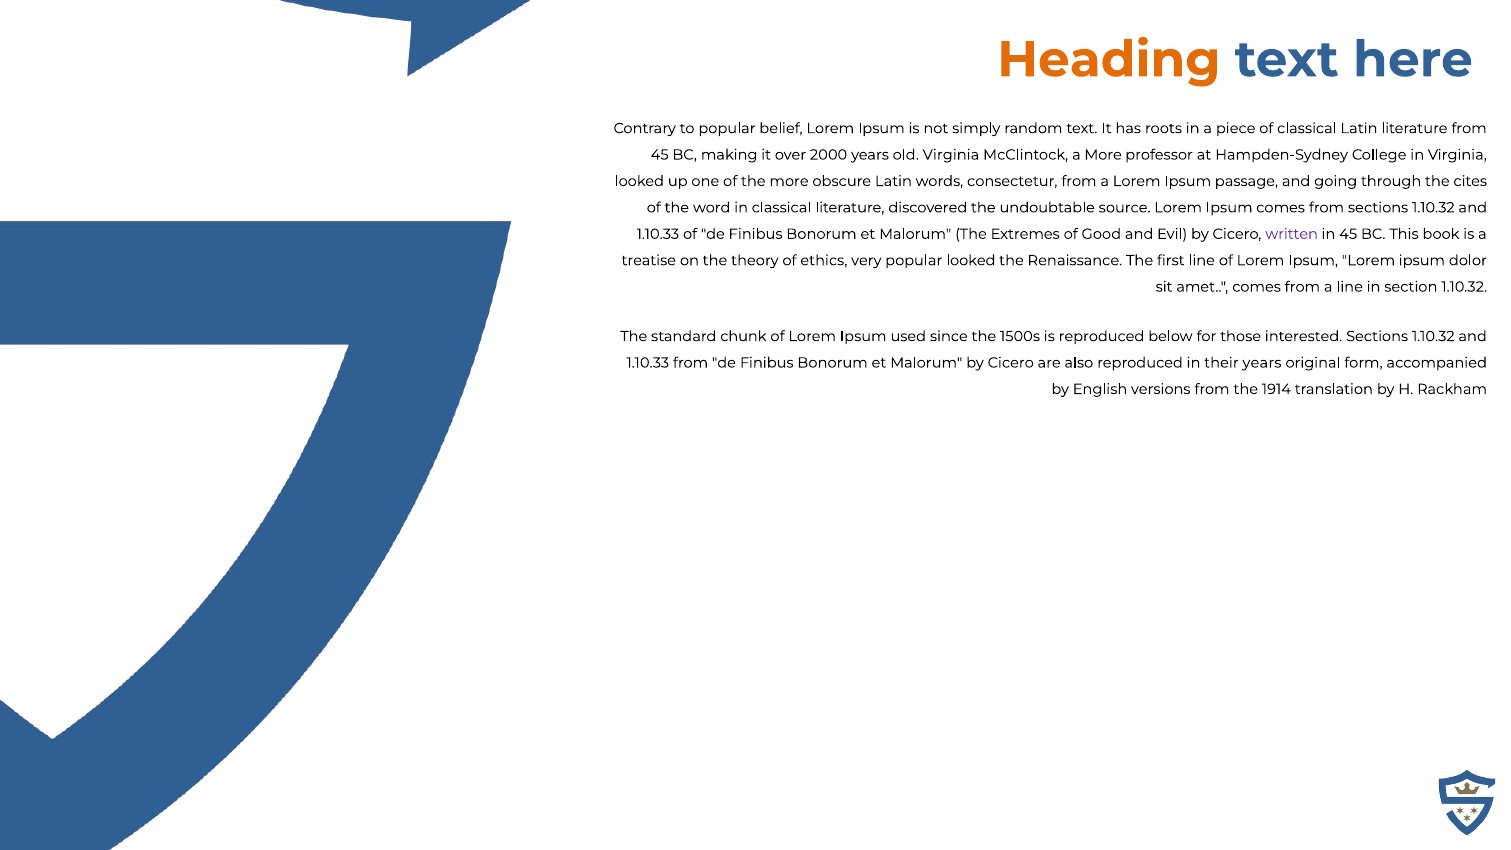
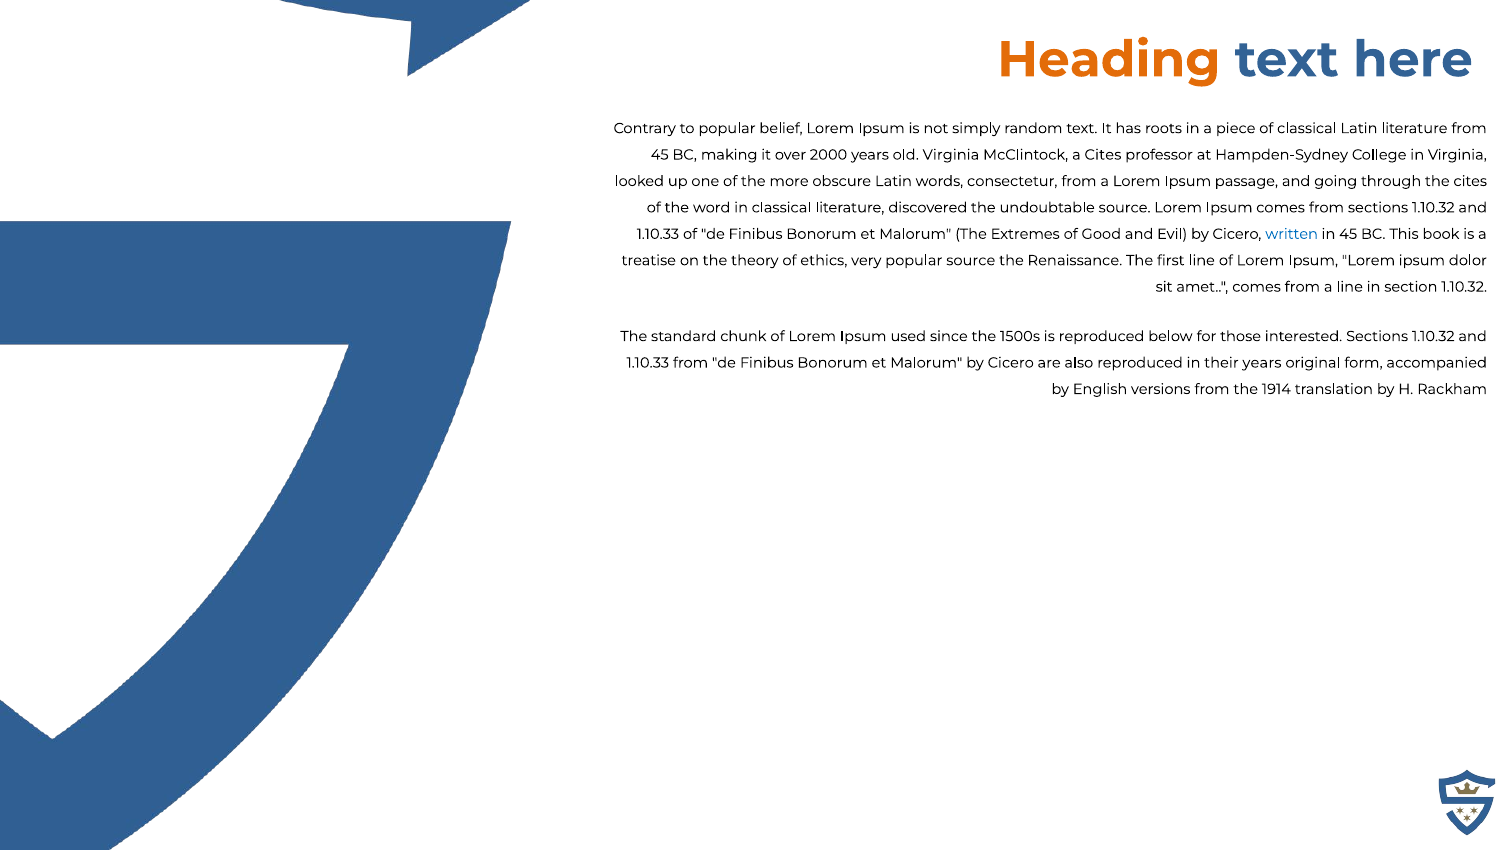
a More: More -> Cites
written colour: purple -> blue
popular looked: looked -> source
